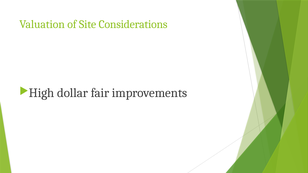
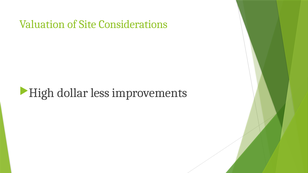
fair: fair -> less
